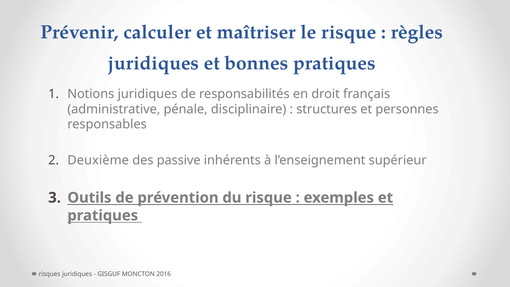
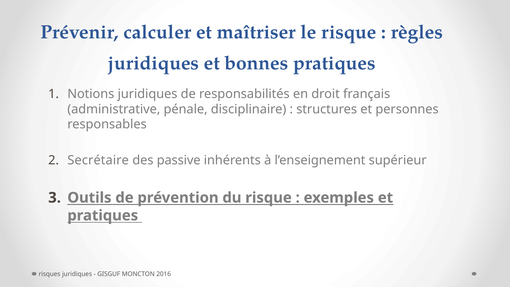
Deuxième: Deuxième -> Secrétaire
